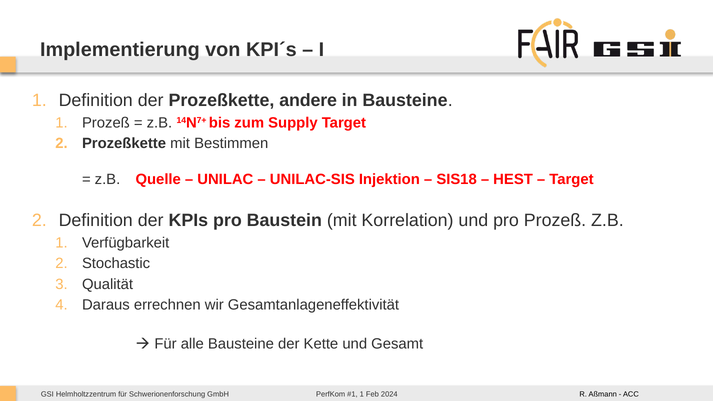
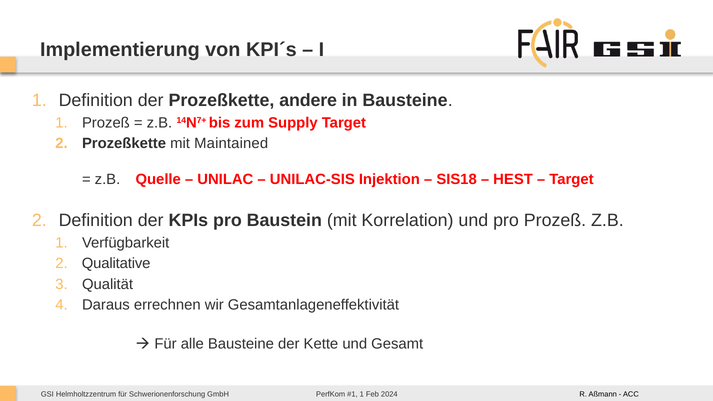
Bestimmen: Bestimmen -> Maintained
Stochastic: Stochastic -> Qualitative
